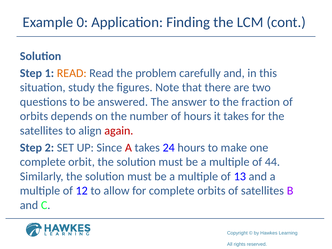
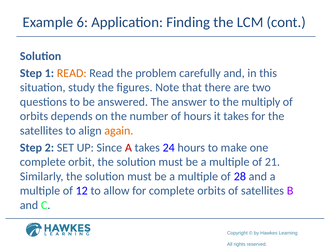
0: 0 -> 6
fraction: fraction -> multiply
again colour: red -> orange
44: 44 -> 21
13: 13 -> 28
